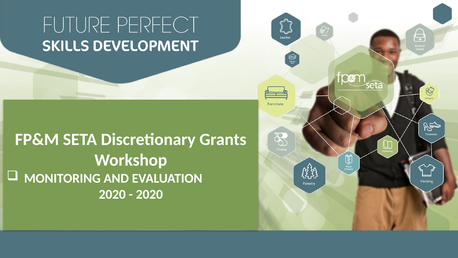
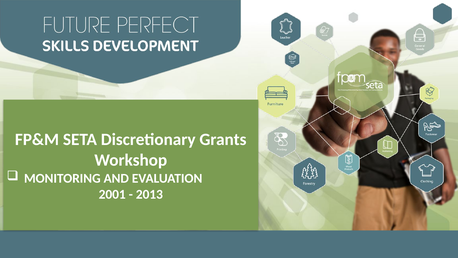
2020 at (112, 194): 2020 -> 2001
2020 at (149, 194): 2020 -> 2013
